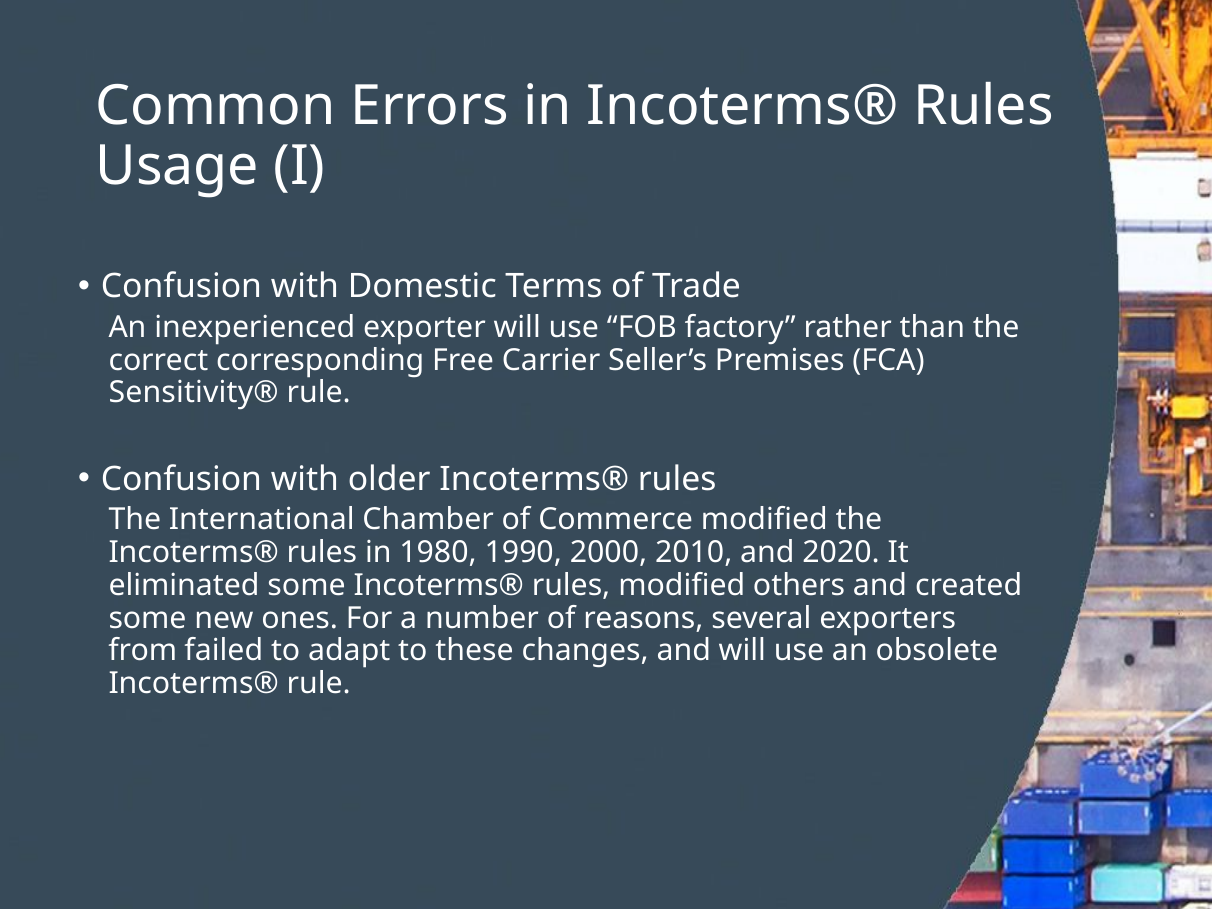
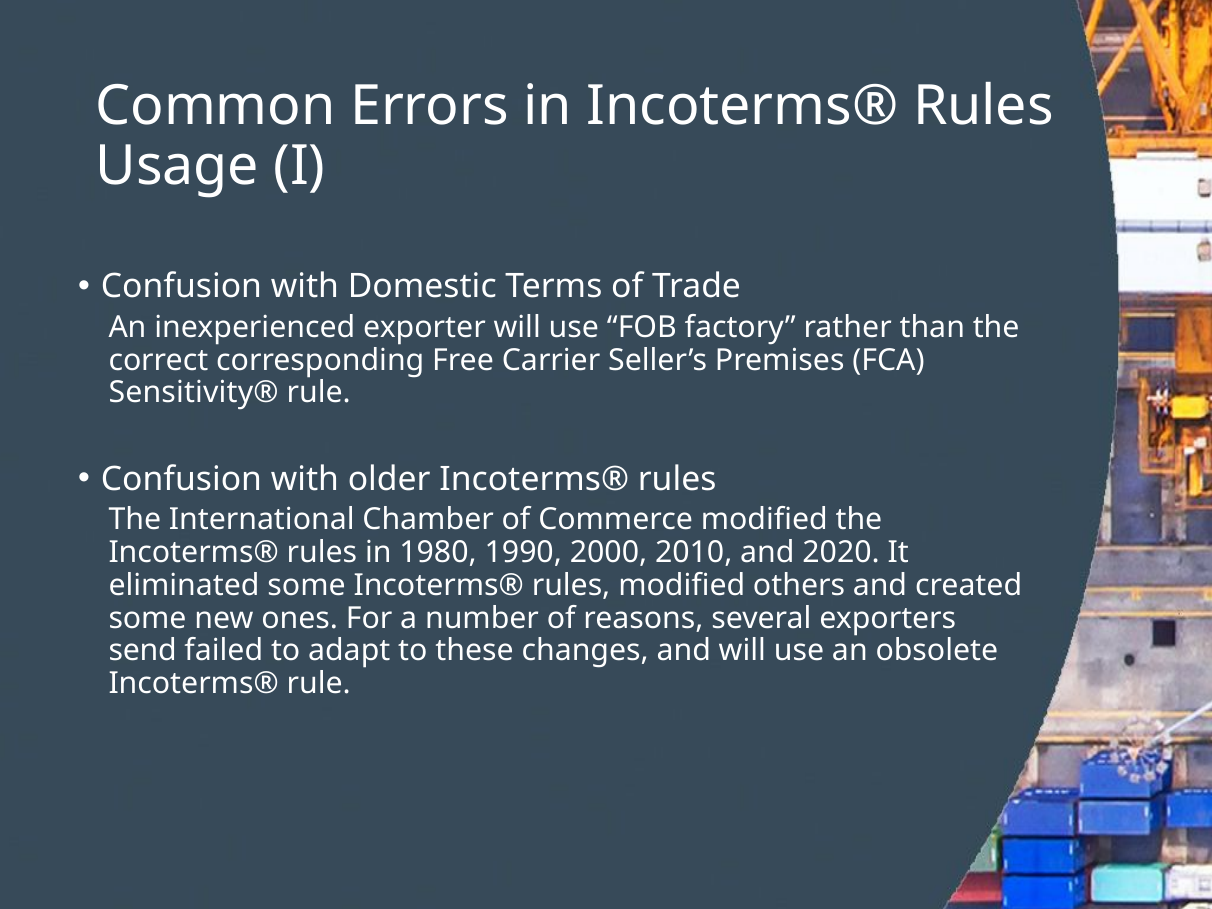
from: from -> send
